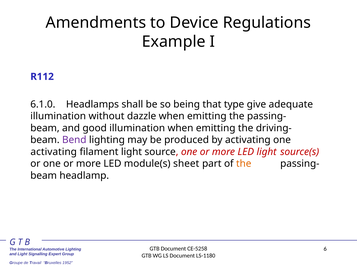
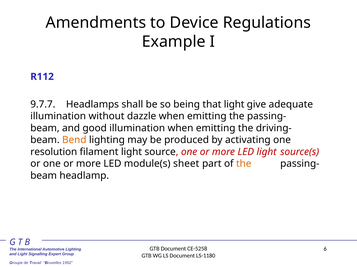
6.1.0: 6.1.0 -> 9.7.7
that type: type -> light
Bend colour: purple -> orange
activating at (54, 152): activating -> resolution
